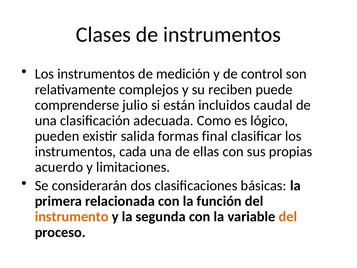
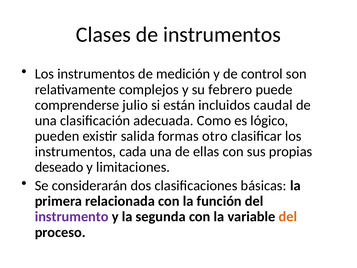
reciben: reciben -> febrero
final: final -> otro
acuerdo: acuerdo -> deseado
instrumento colour: orange -> purple
